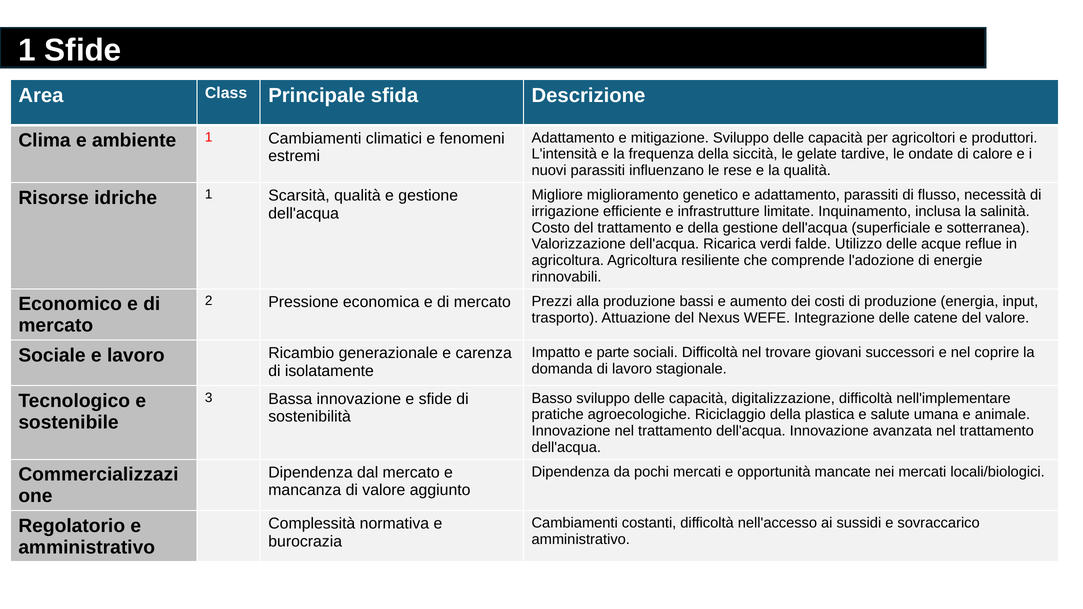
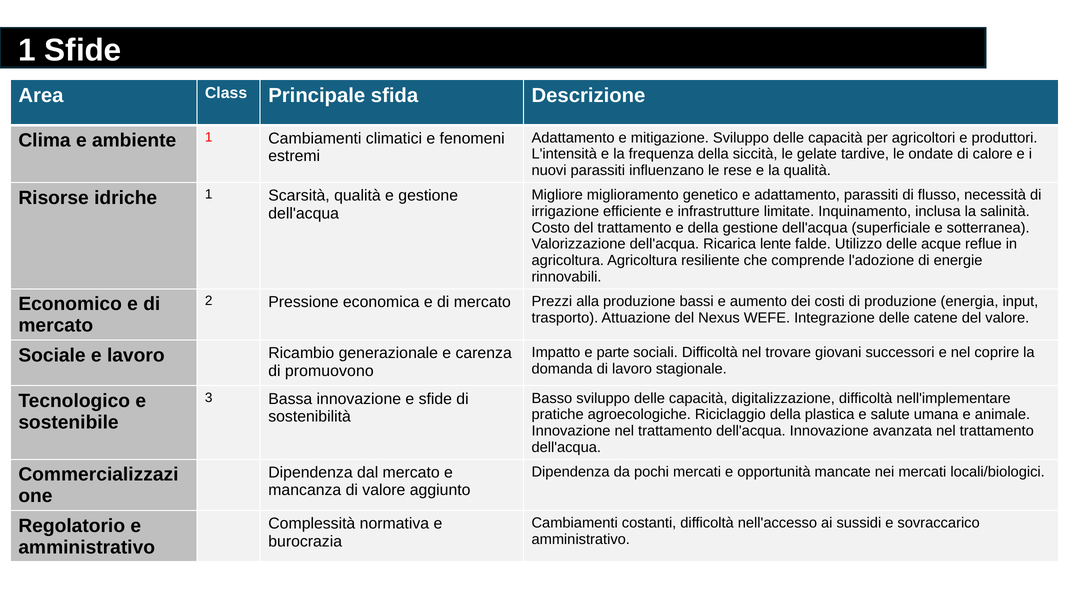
verdi: verdi -> lente
isolatamente: isolatamente -> promuovono
